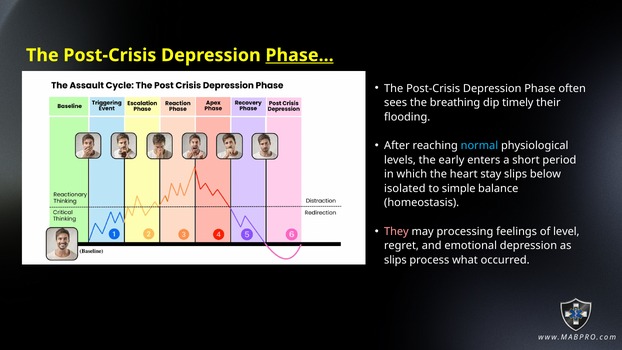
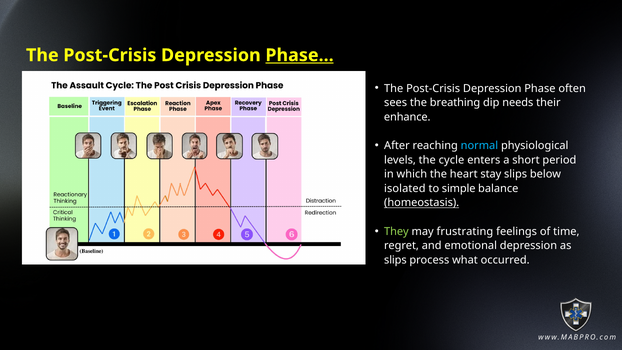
timely: timely -> needs
flooding: flooding -> enhance
early: early -> cycle
homeostasis underline: none -> present
They colour: pink -> light green
processing: processing -> frustrating
level: level -> time
